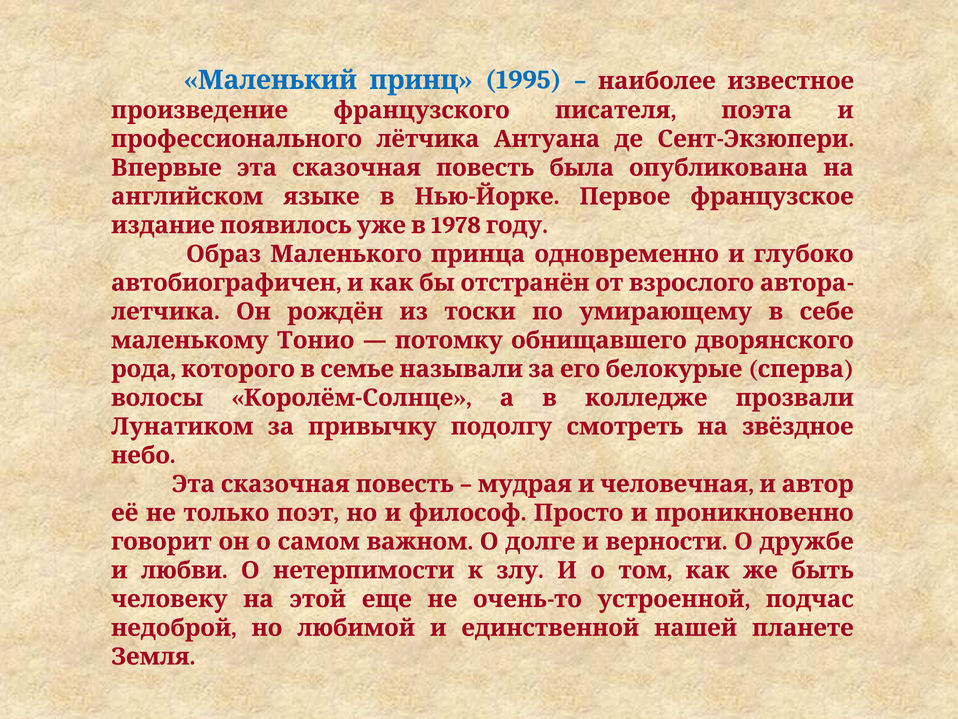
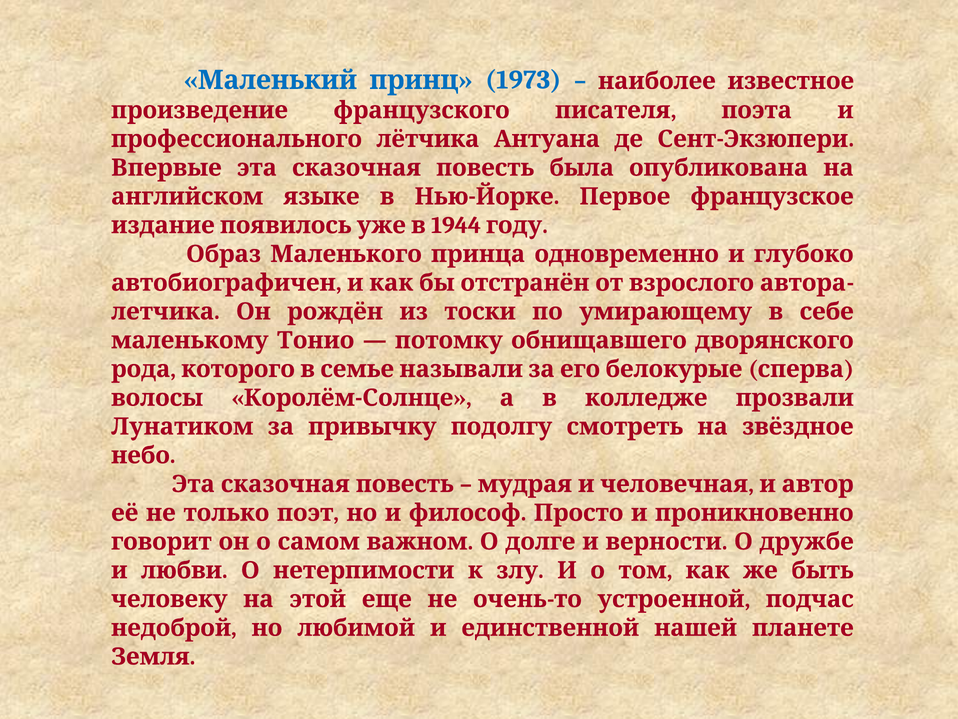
1995: 1995 -> 1973
1978: 1978 -> 1944
